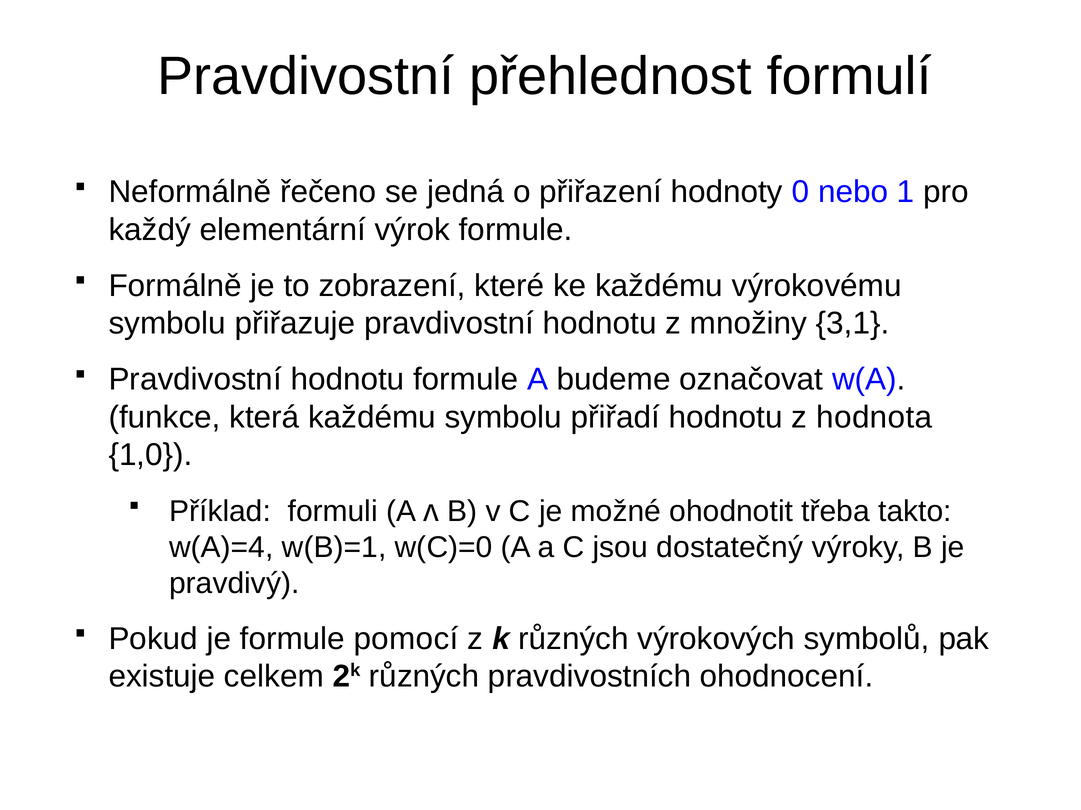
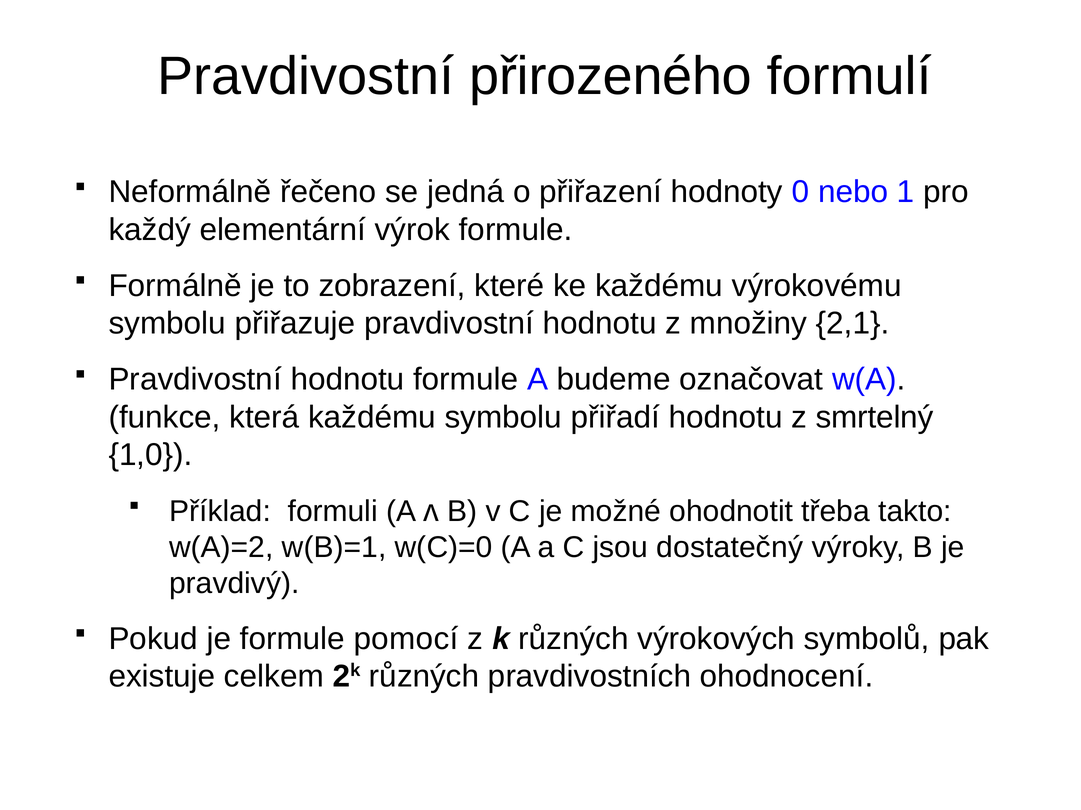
přehlednost: přehlednost -> přirozeného
3,1: 3,1 -> 2,1
hodnota: hodnota -> smrtelný
w(A)=4: w(A)=4 -> w(A)=2
